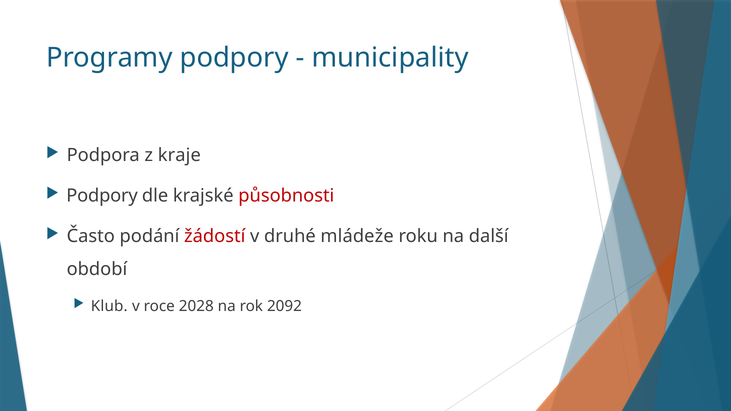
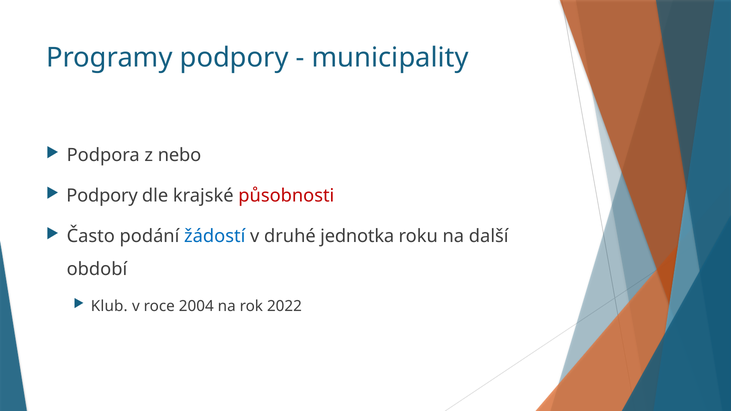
kraje: kraje -> nebo
žádostí colour: red -> blue
mládeže: mládeže -> jednotka
2028: 2028 -> 2004
2092: 2092 -> 2022
